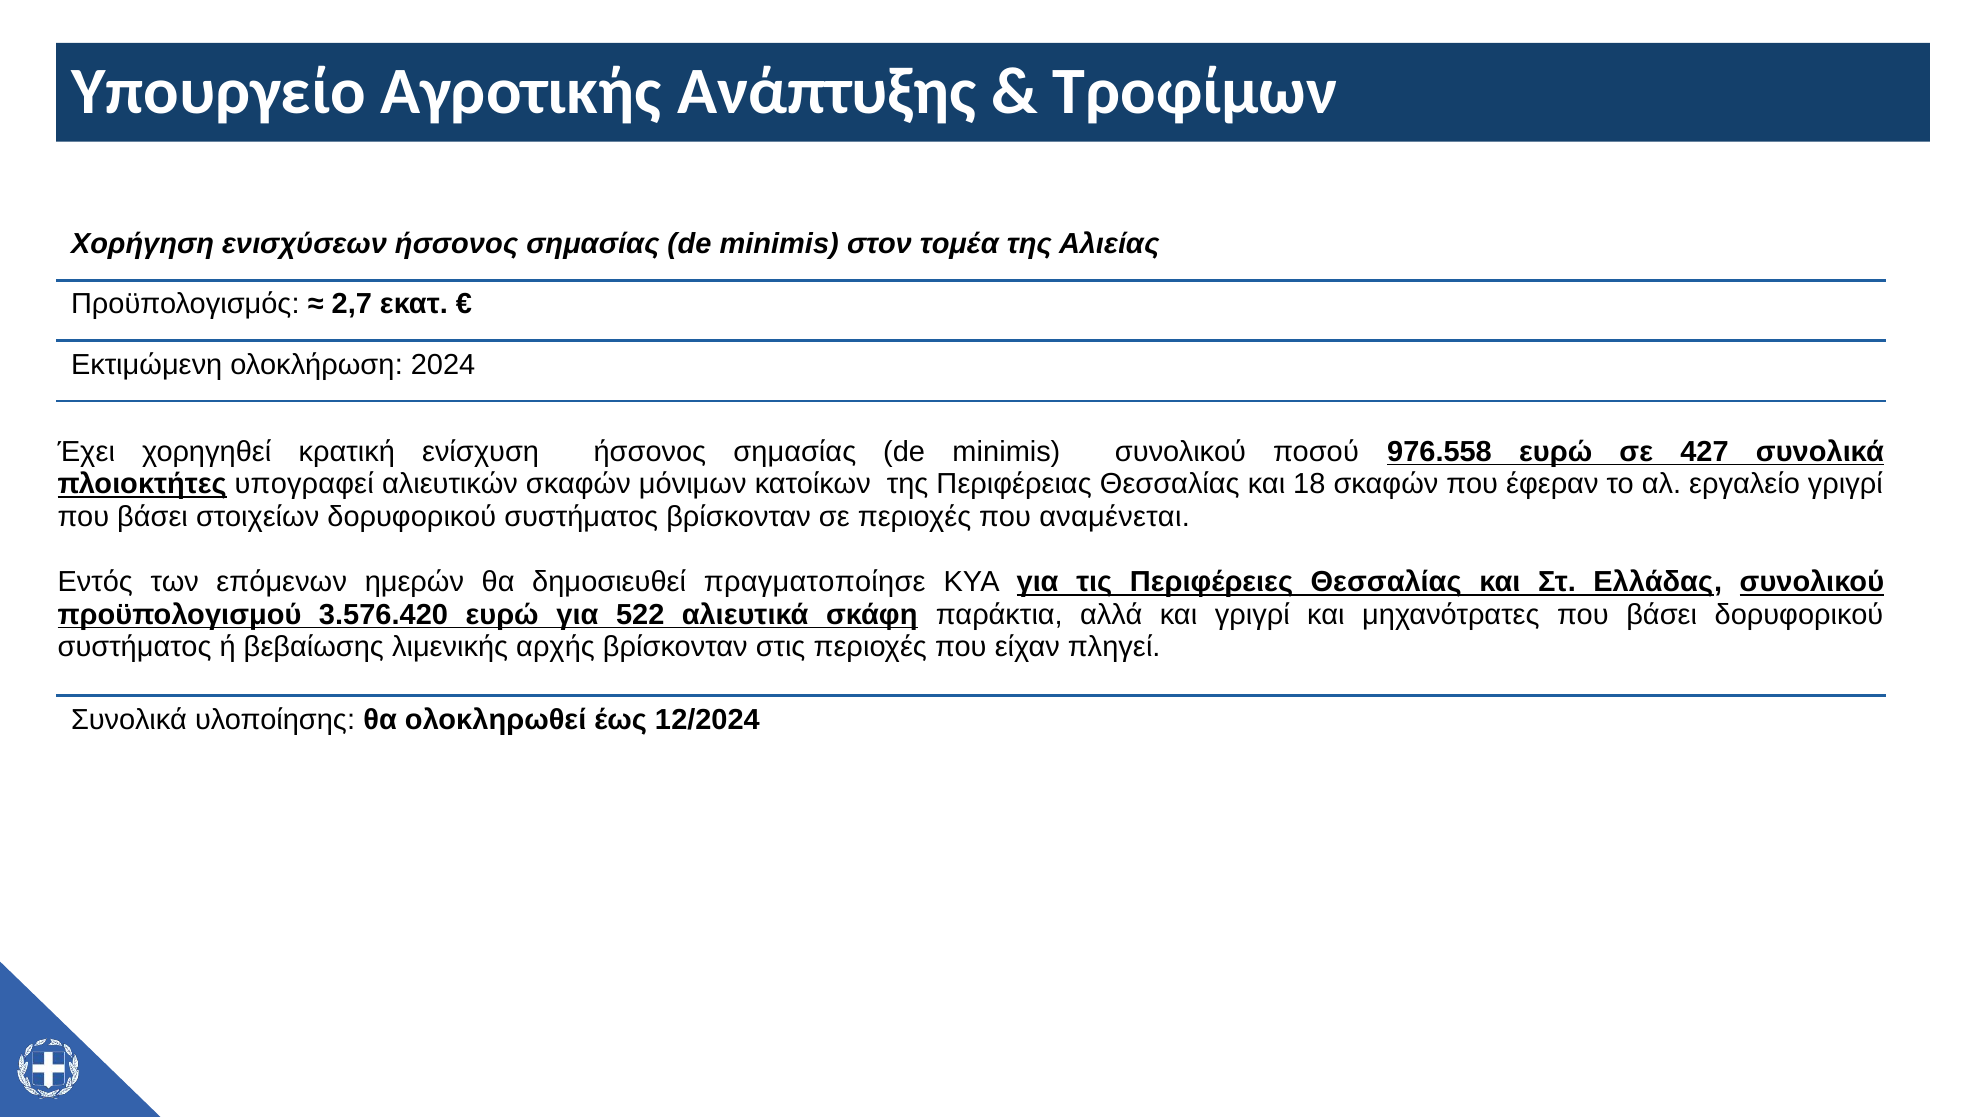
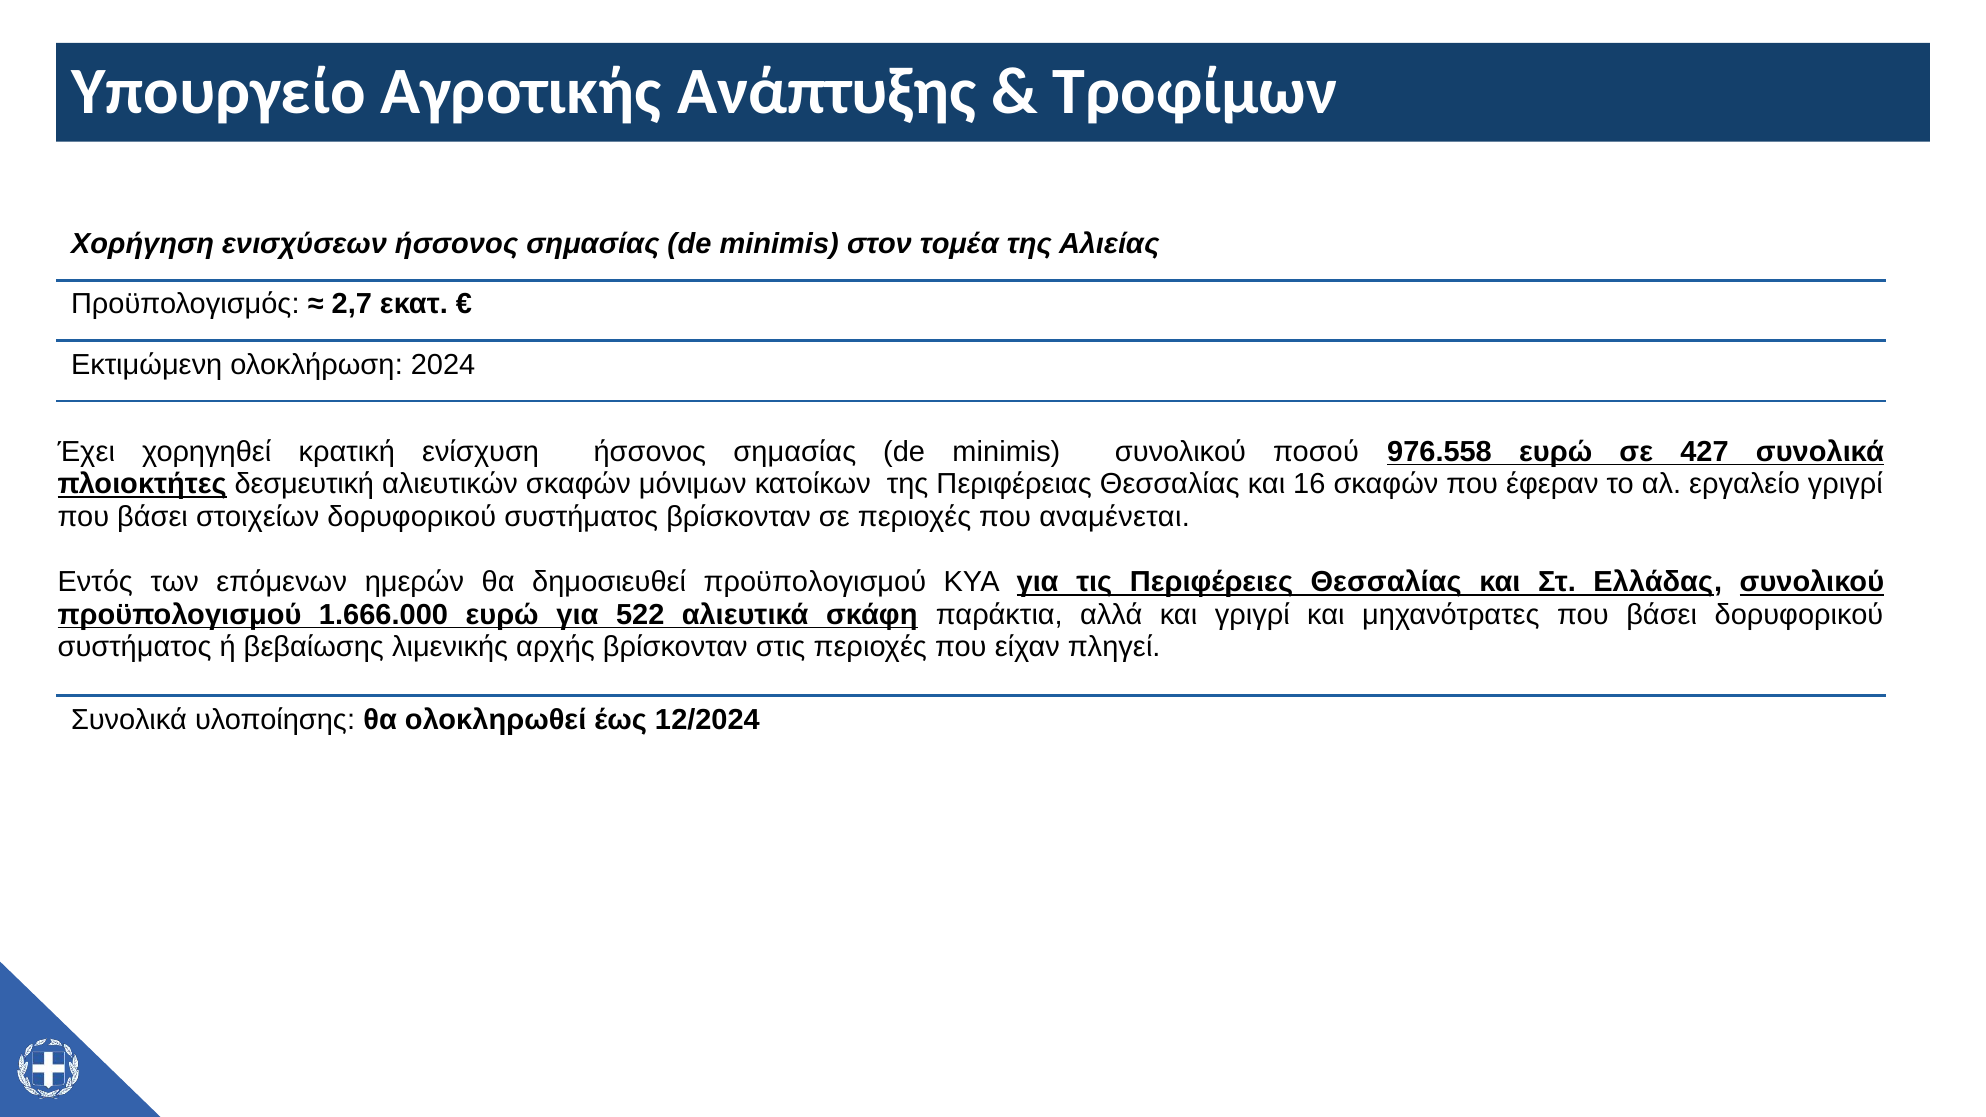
υπογραφεί: υπογραφεί -> δεσμευτική
18: 18 -> 16
δημοσιευθεί πραγματοποίησε: πραγματοποίησε -> προϋπολογισμού
3.576.420: 3.576.420 -> 1.666.000
